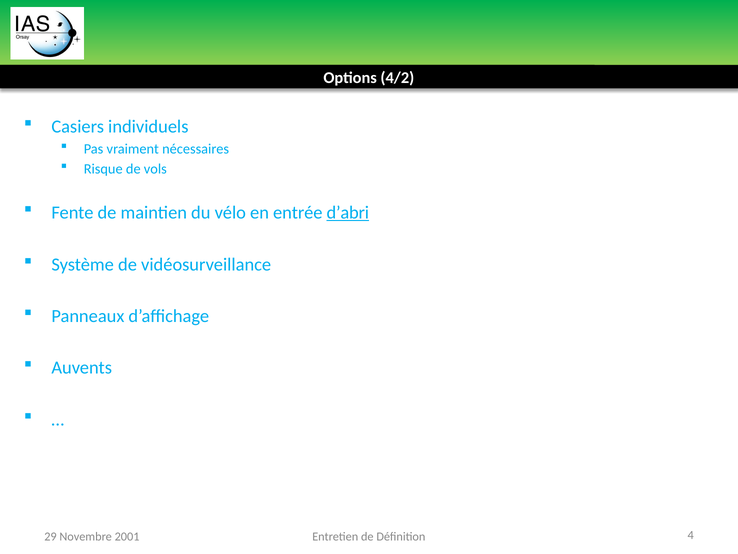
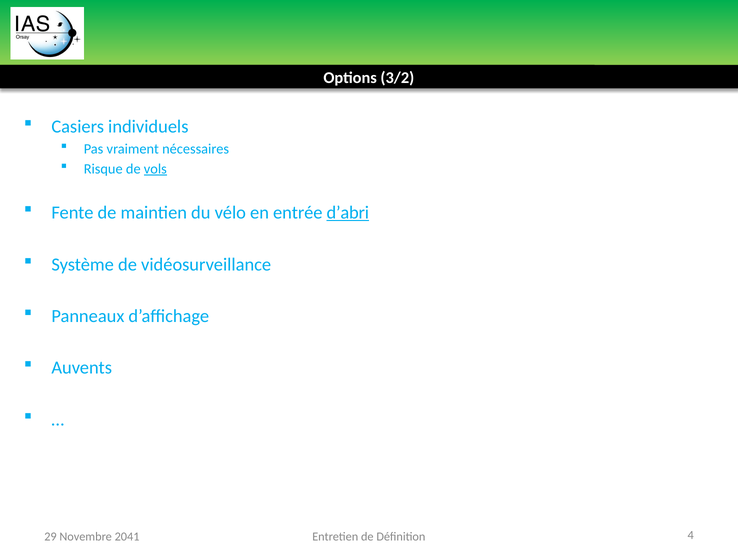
4/2: 4/2 -> 3/2
vols underline: none -> present
2001: 2001 -> 2041
